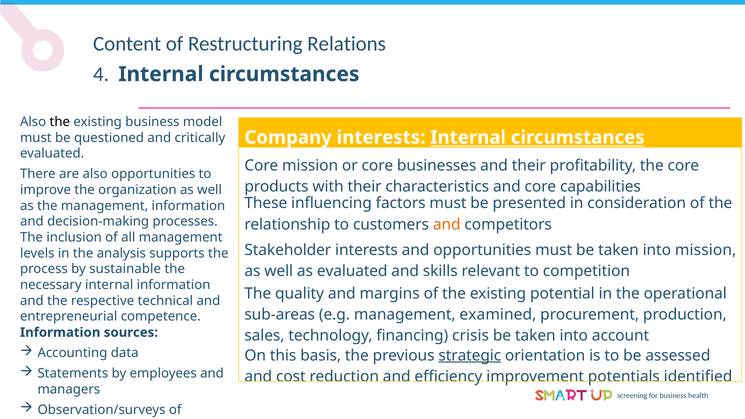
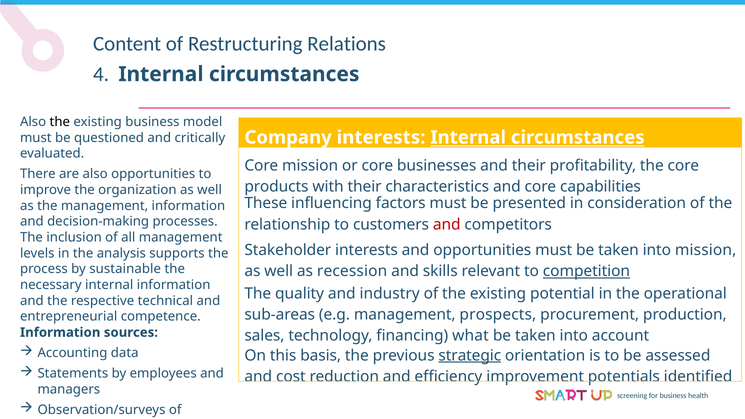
and at (447, 224) colour: orange -> red
as evaluated: evaluated -> recession
competition underline: none -> present
margins: margins -> industry
examined: examined -> prospects
crisis: crisis -> what
